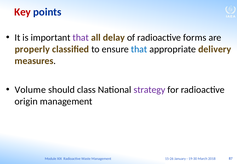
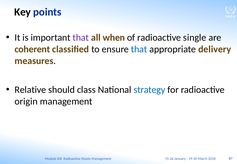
Key colour: red -> black
delay: delay -> when
forms: forms -> single
properly: properly -> coherent
Volume: Volume -> Relative
strategy colour: purple -> blue
